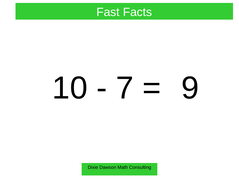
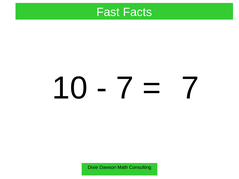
9 at (190, 88): 9 -> 7
